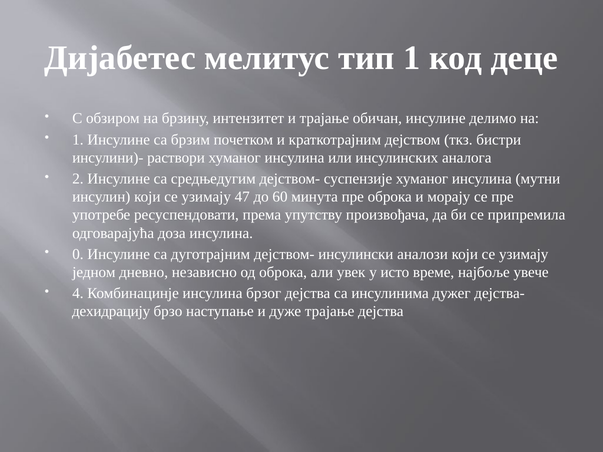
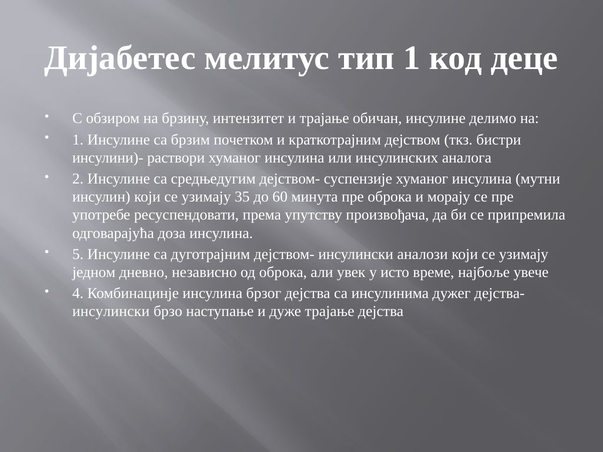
47: 47 -> 35
0: 0 -> 5
дехидрацију at (111, 312): дехидрацију -> инсулински
